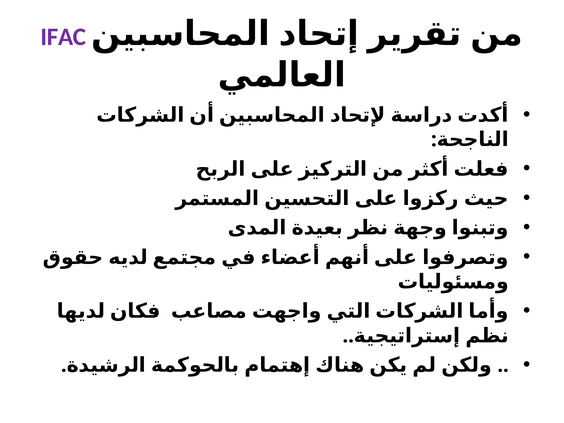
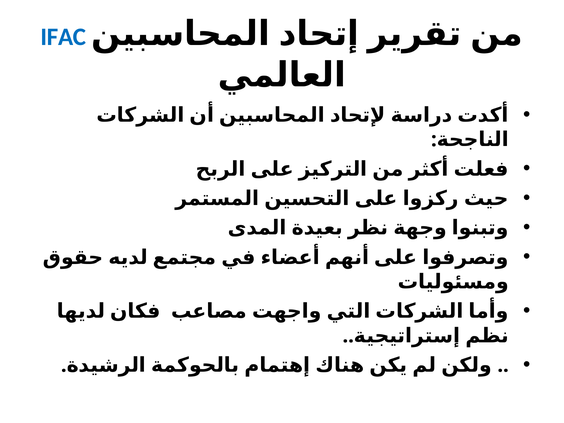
IFAC colour: purple -> blue
